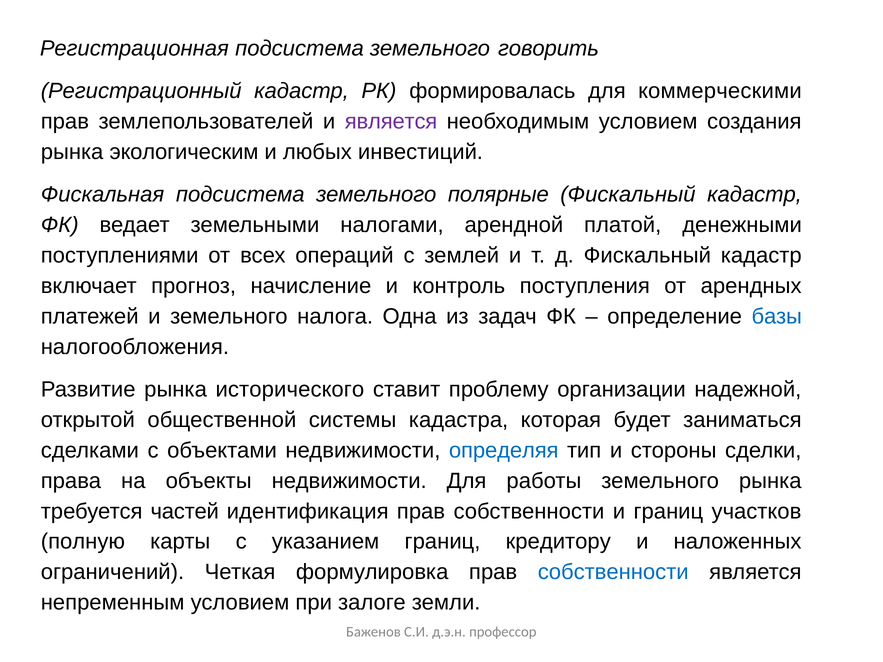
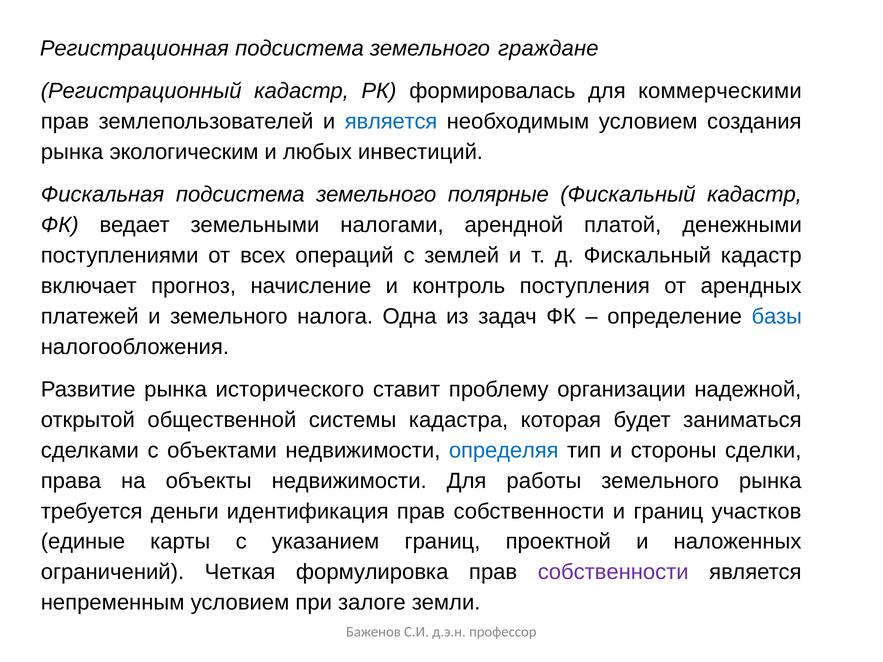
говорить: говорить -> граждане
является at (391, 121) colour: purple -> blue
частей: частей -> деньги
полную: полную -> единые
кредитору: кредитору -> проектной
собственности at (613, 572) colour: blue -> purple
